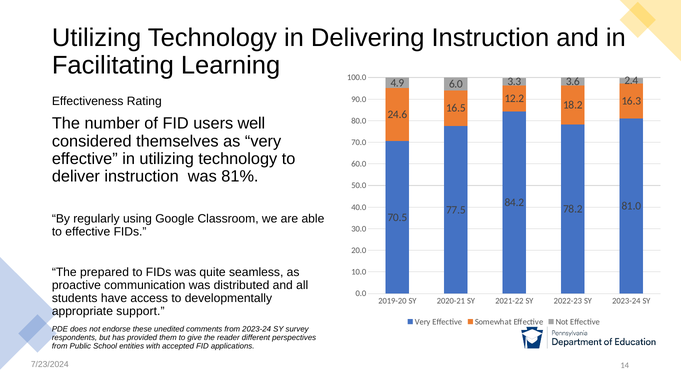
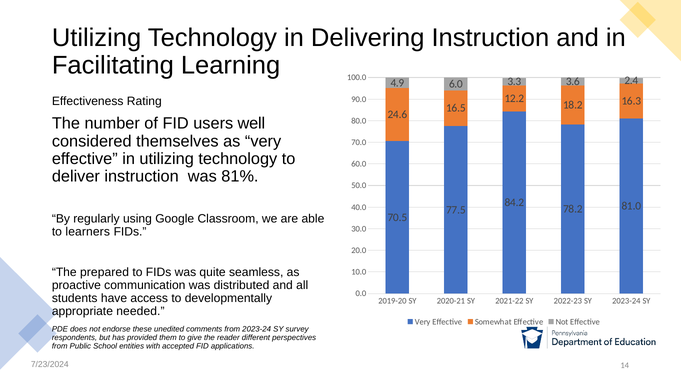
to effective: effective -> learners
support: support -> needed
